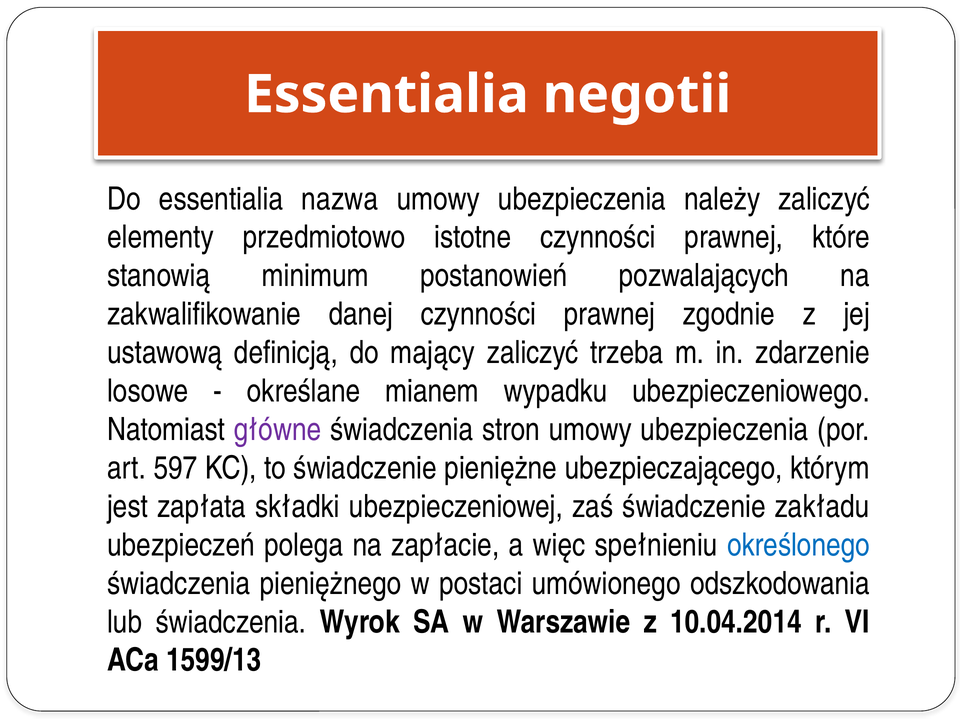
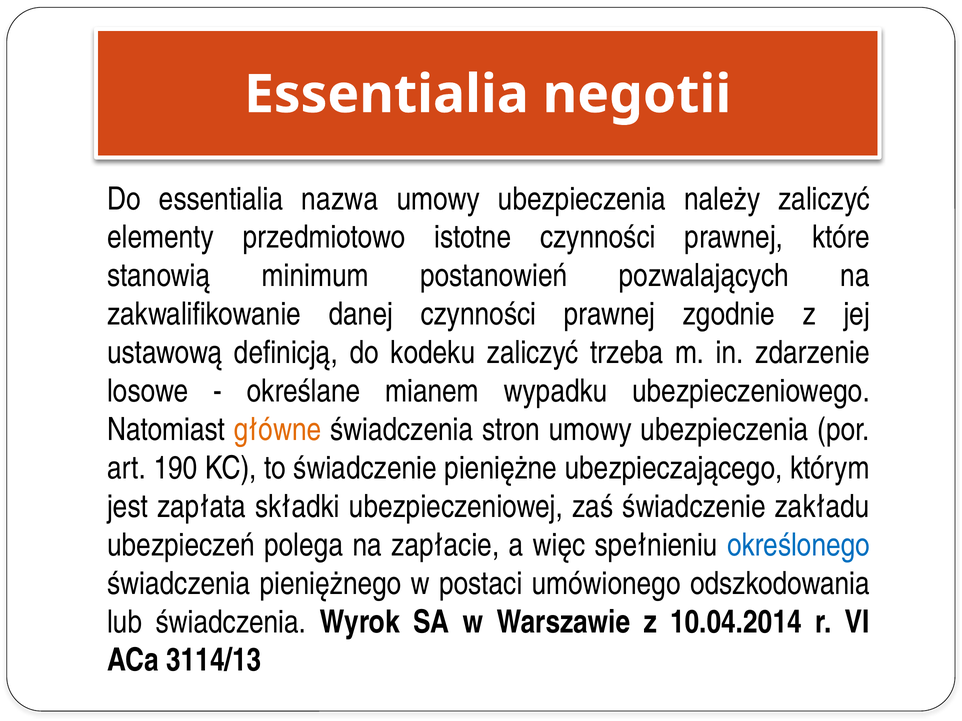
mający: mający -> kodeku
główne colour: purple -> orange
597: 597 -> 190
1599/13: 1599/13 -> 3114/13
